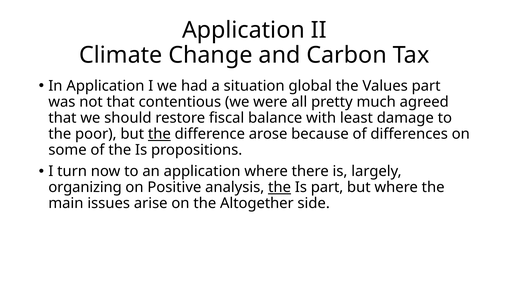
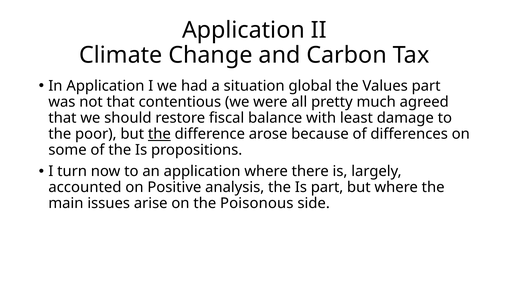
organizing: organizing -> accounted
the at (280, 188) underline: present -> none
Altogether: Altogether -> Poisonous
